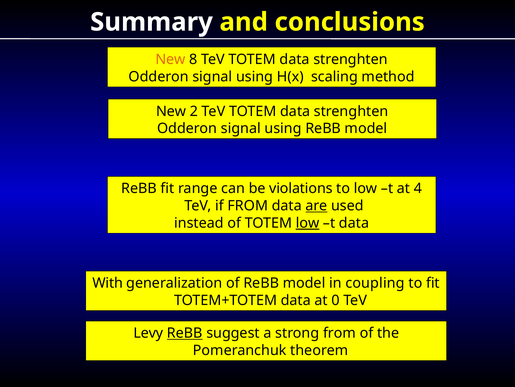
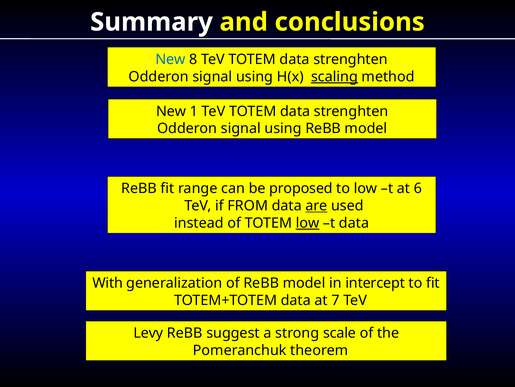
New at (171, 59) colour: orange -> blue
scaling underline: none -> present
2: 2 -> 1
violations: violations -> proposed
4: 4 -> 6
coupling: coupling -> intercept
0: 0 -> 7
ReBB at (185, 333) underline: present -> none
strong from: from -> scale
